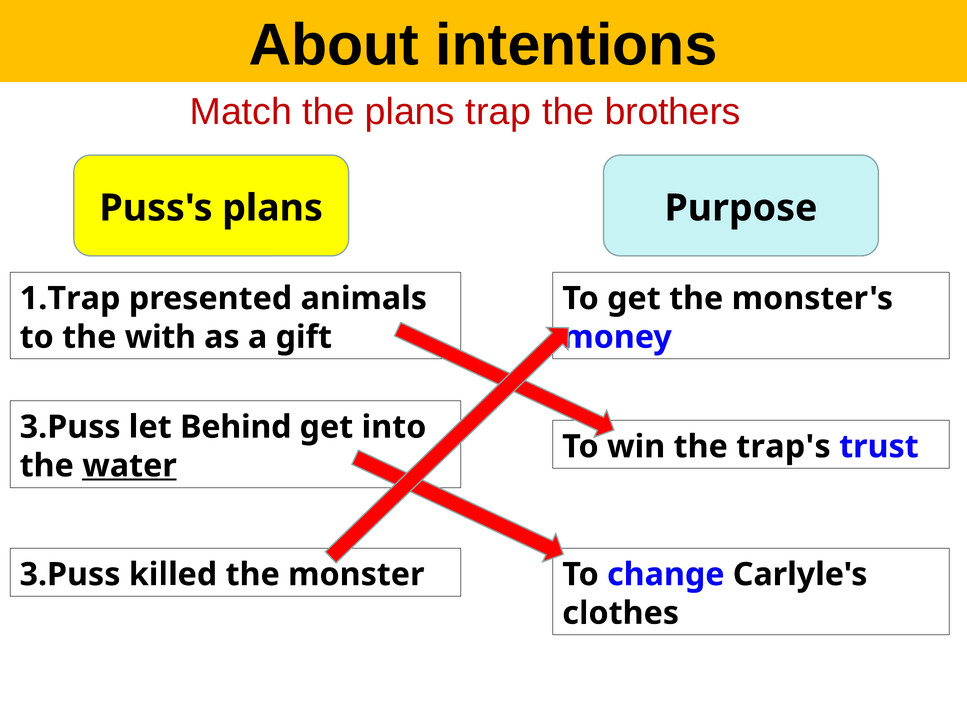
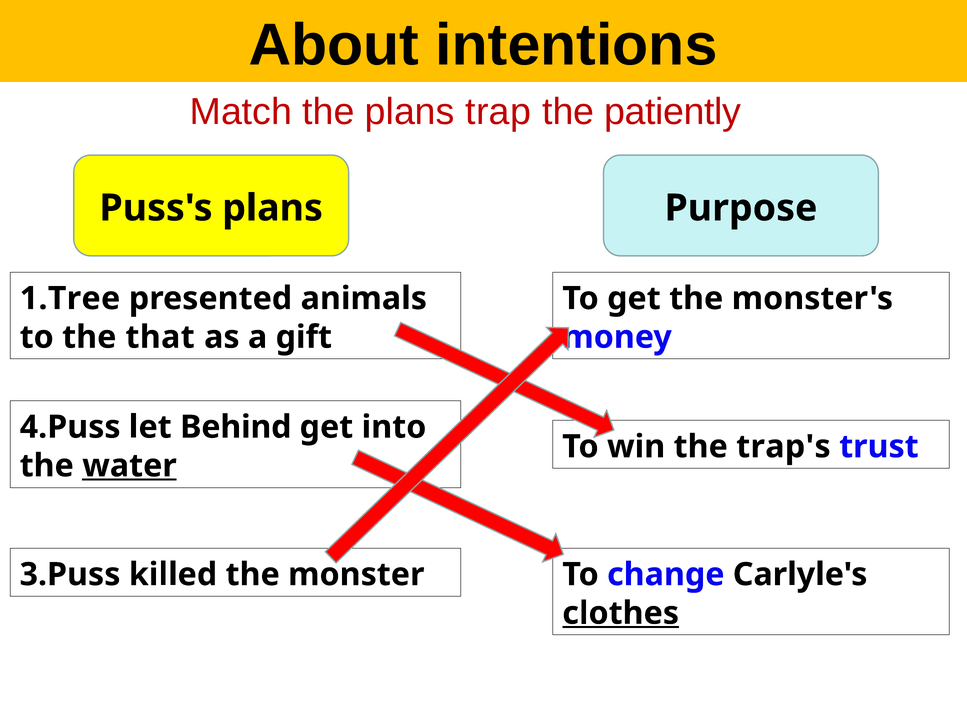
brothers: brothers -> patiently
1.Trap: 1.Trap -> 1.Tree
with: with -> that
3.Puss at (70, 427): 3.Puss -> 4.Puss
clothes underline: none -> present
